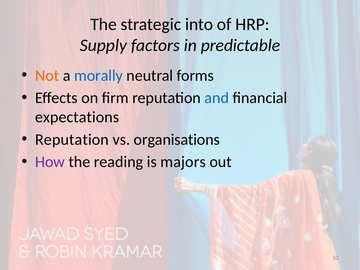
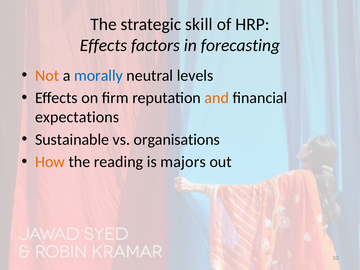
into: into -> skill
Supply at (103, 45): Supply -> Effects
predictable: predictable -> forecasting
forms: forms -> levels
and colour: blue -> orange
Reputation at (72, 140): Reputation -> Sustainable
How colour: purple -> orange
